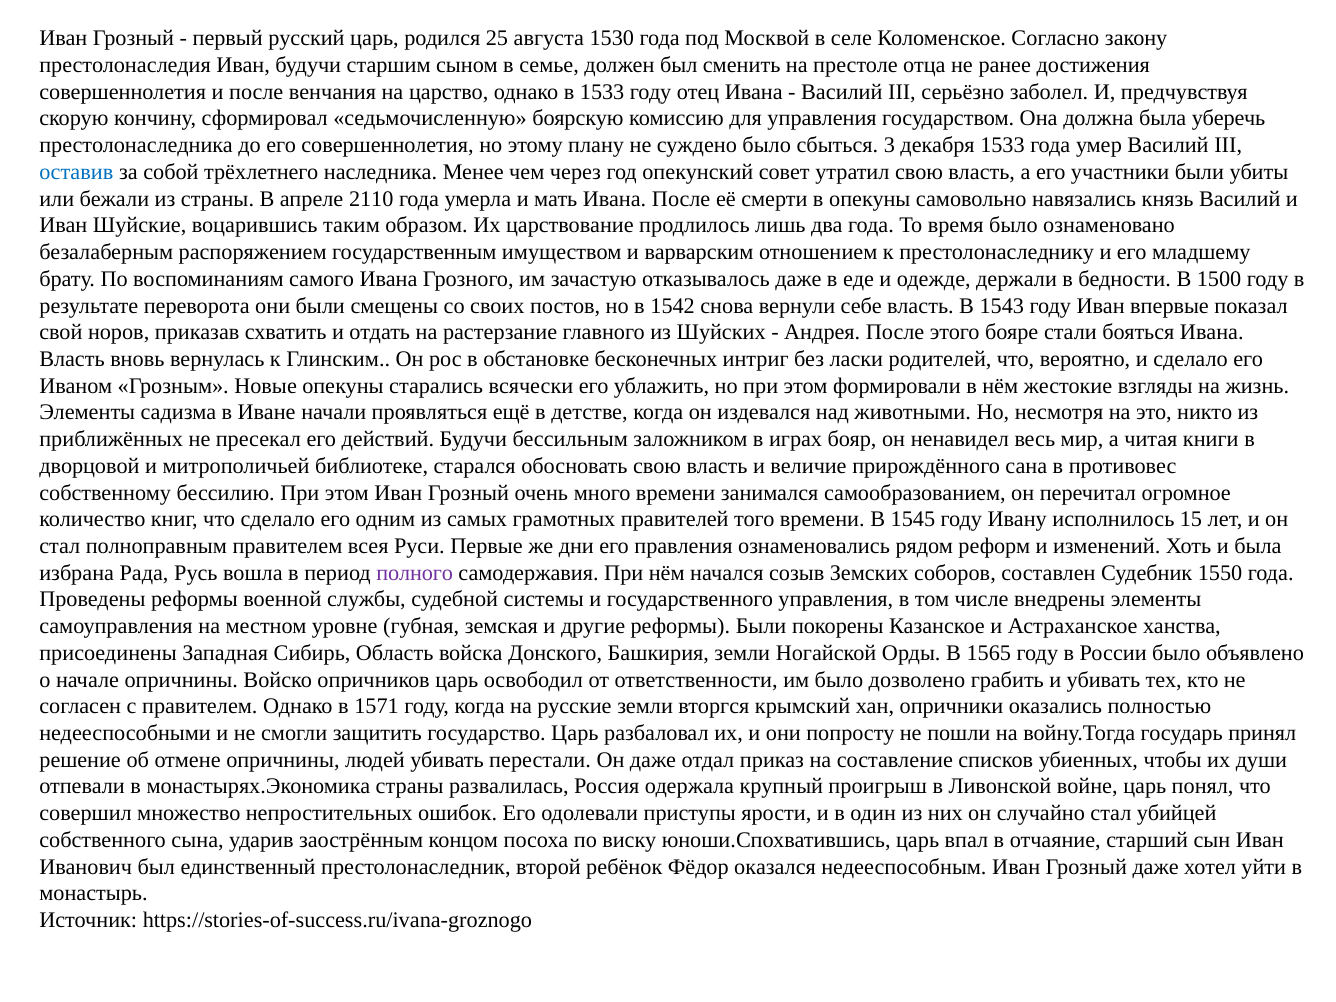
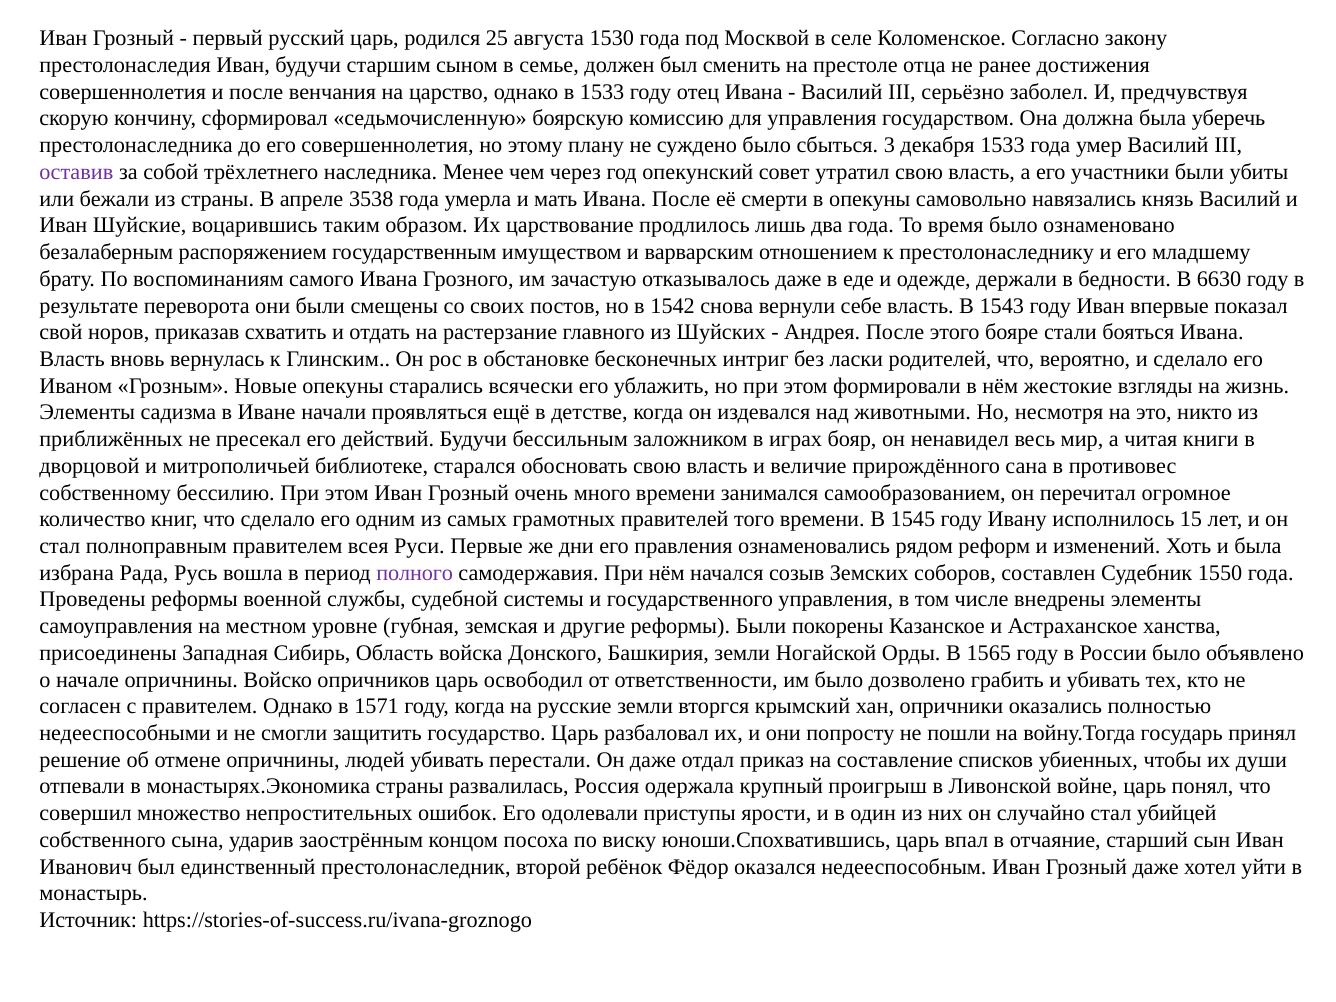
оставив colour: blue -> purple
2110: 2110 -> 3538
1500: 1500 -> 6630
